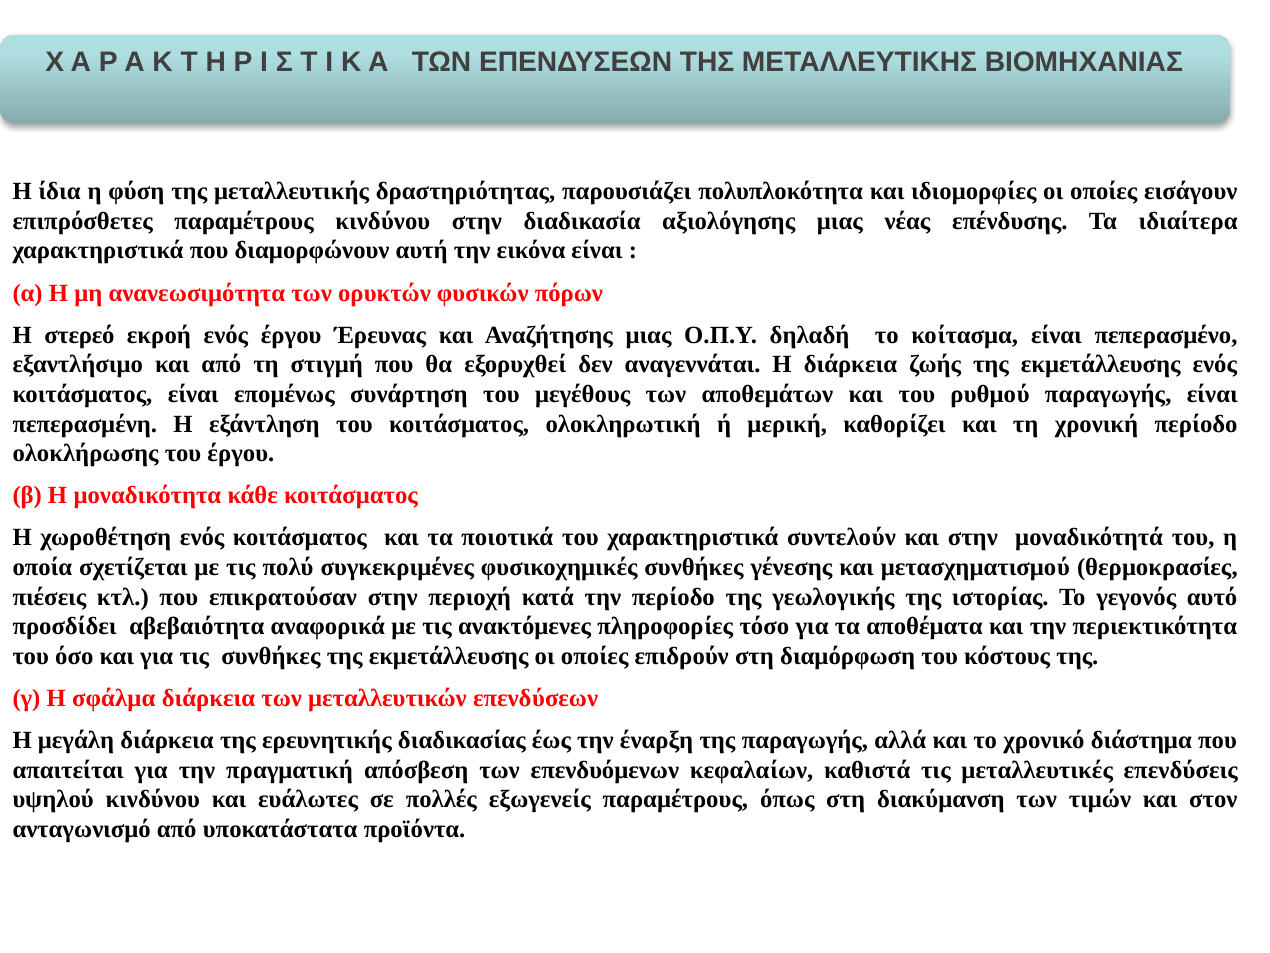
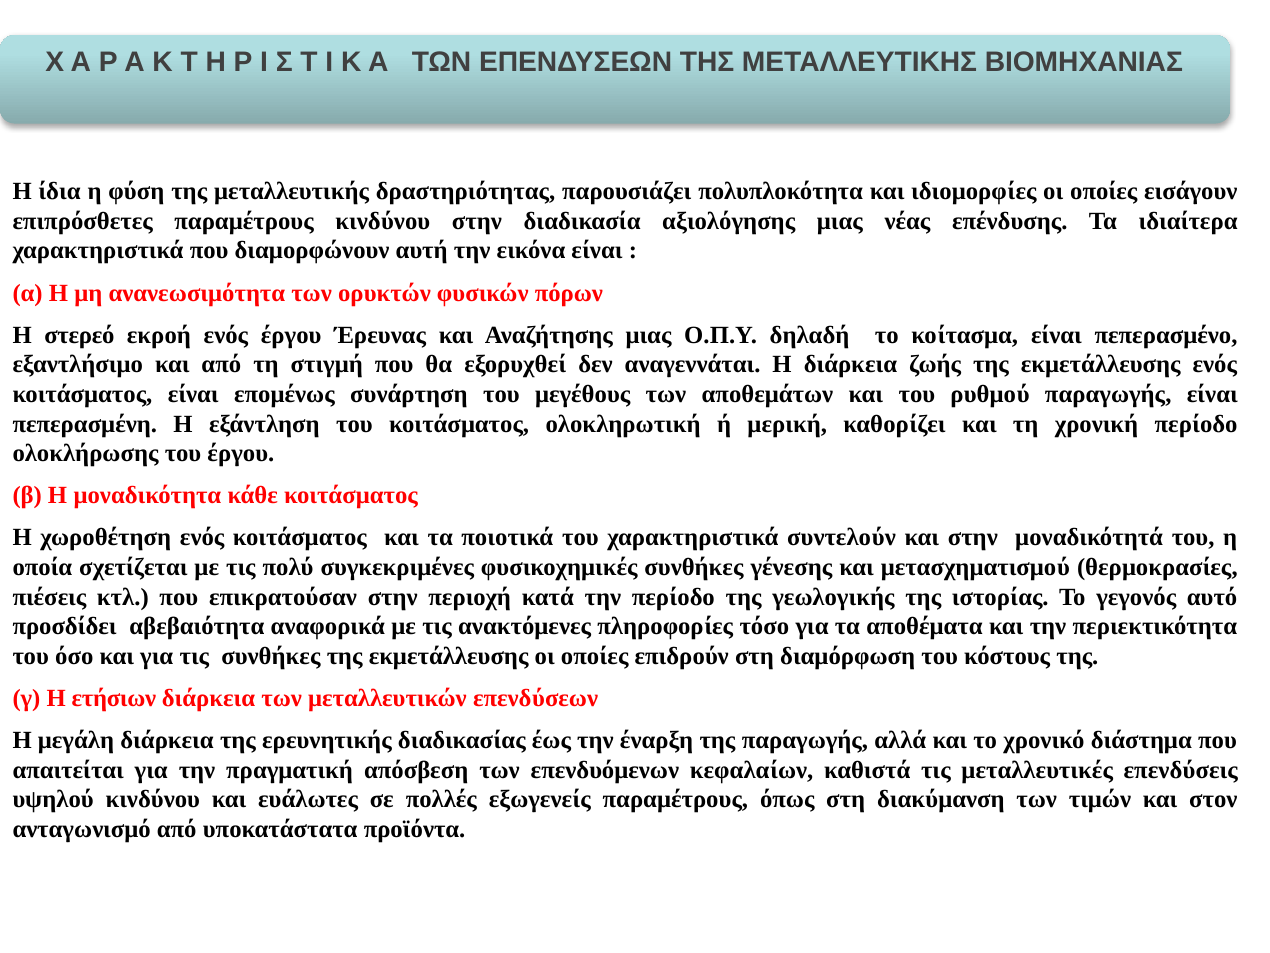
σφάλμα: σφάλμα -> ετήσιων
